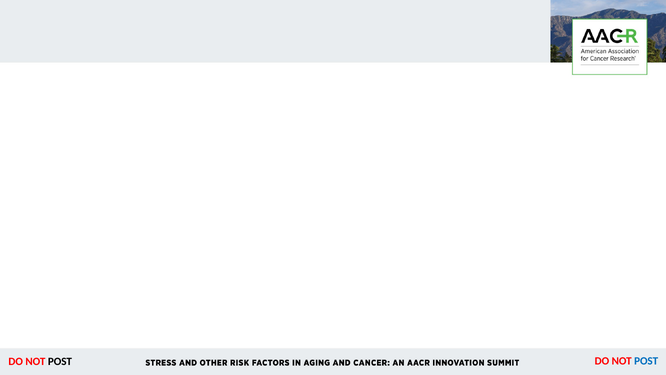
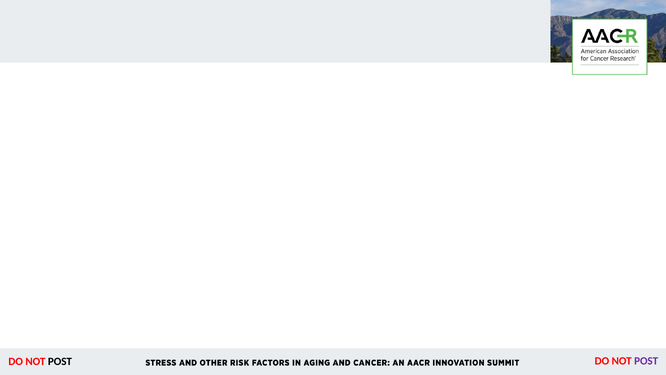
POST at (646, 361) colour: blue -> purple
